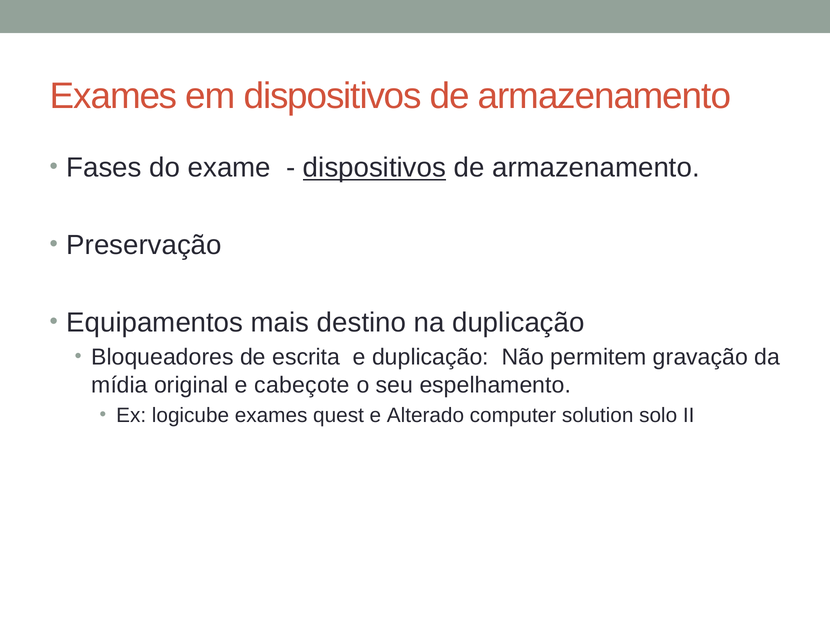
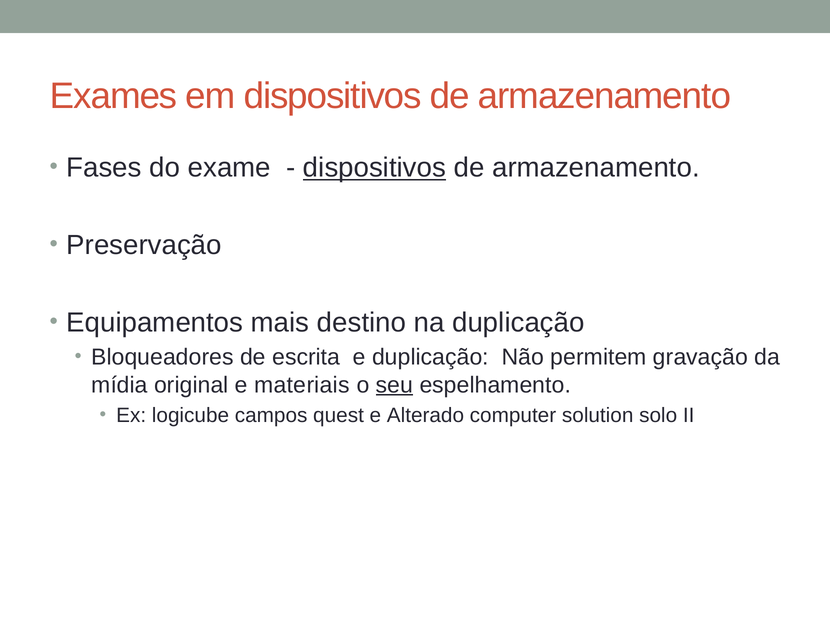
cabeçote: cabeçote -> materiais
seu underline: none -> present
logicube exames: exames -> campos
